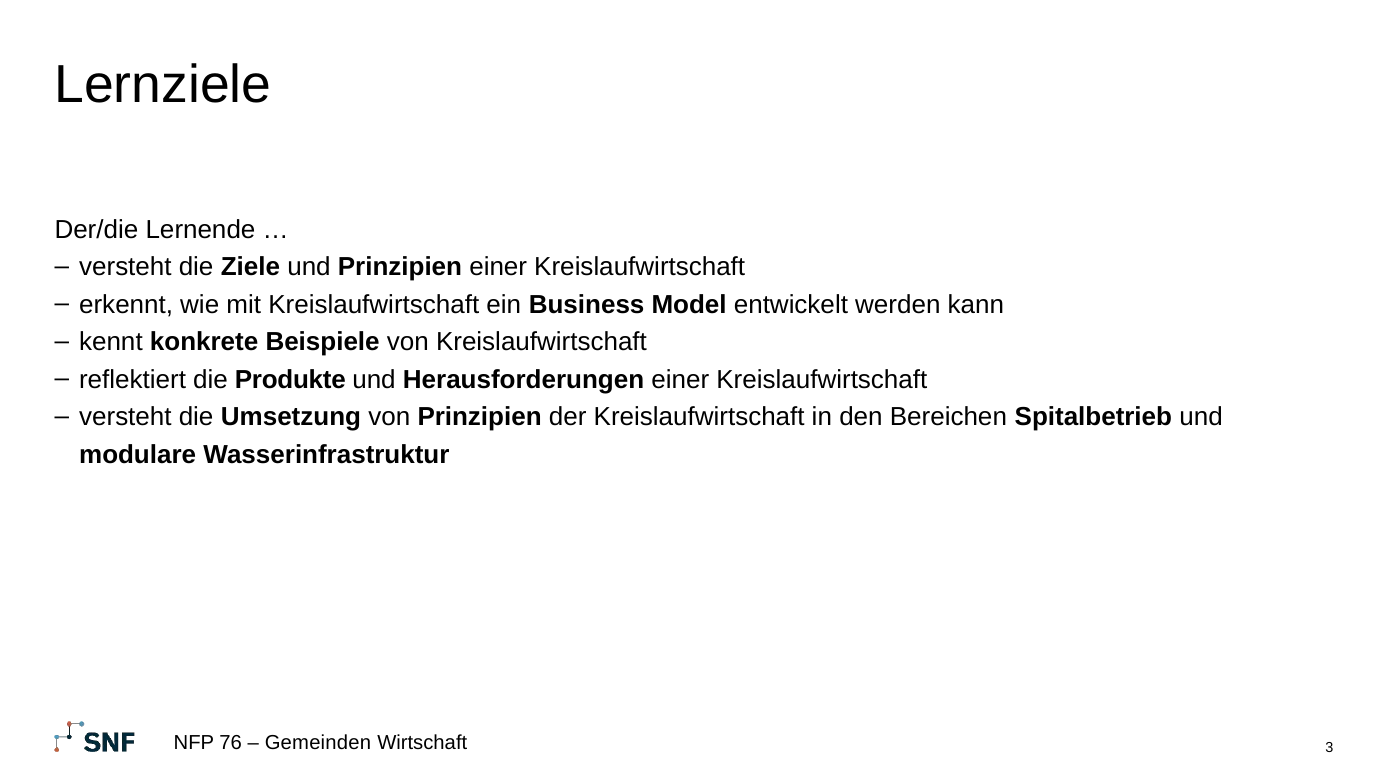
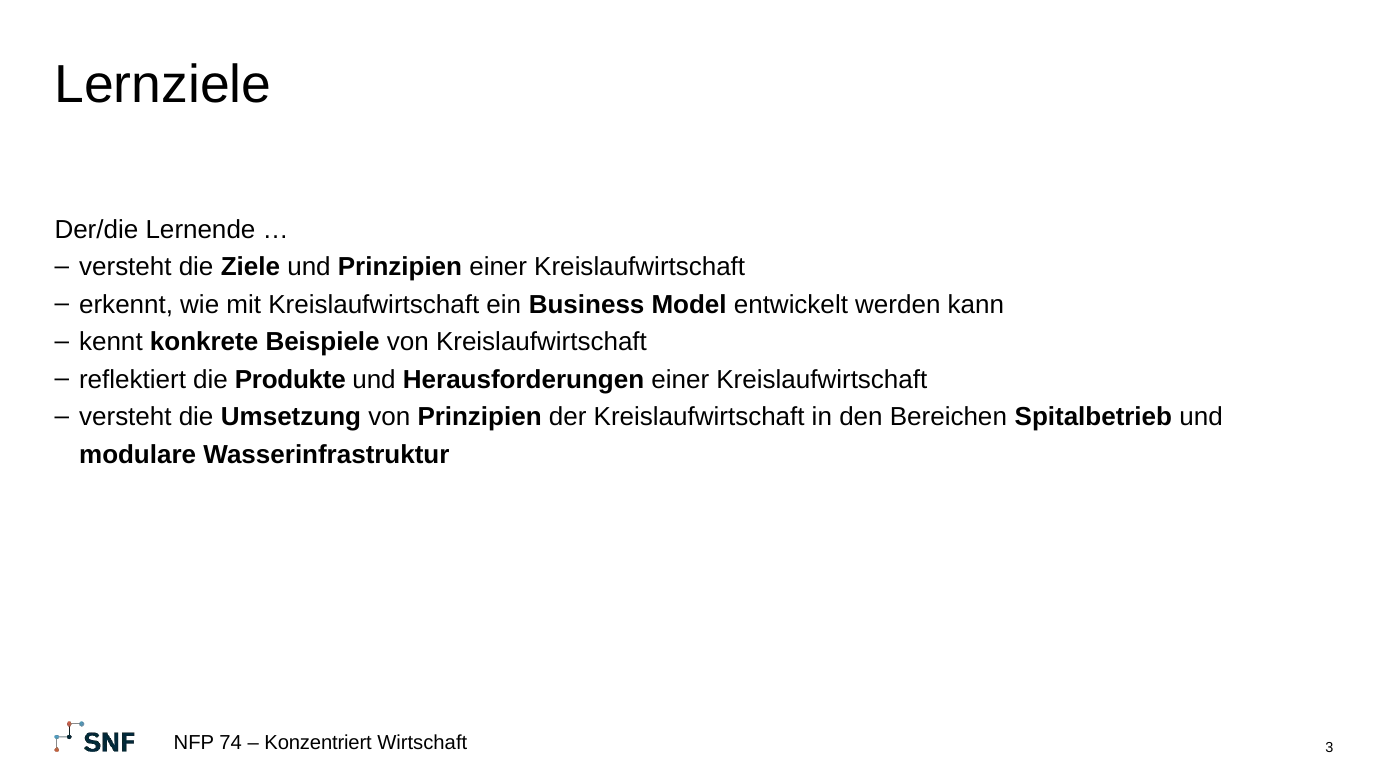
76: 76 -> 74
Gemeinden: Gemeinden -> Konzentriert
